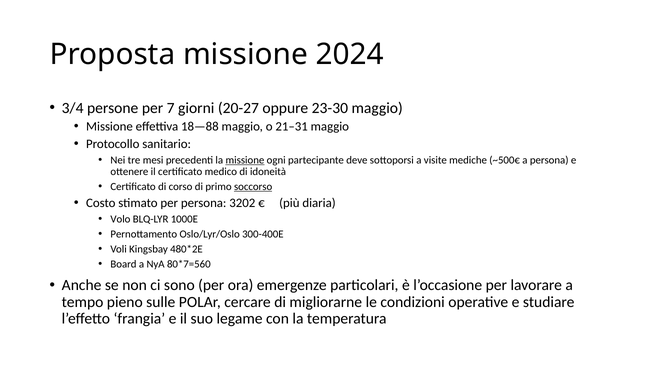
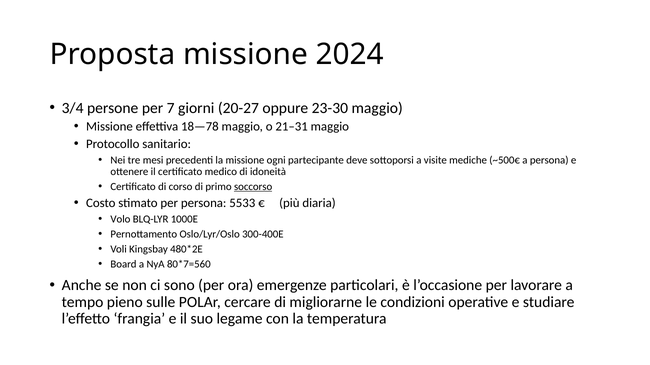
18—88: 18—88 -> 18—78
missione at (245, 160) underline: present -> none
3202: 3202 -> 5533
